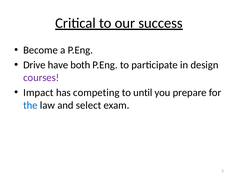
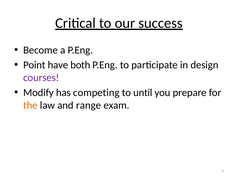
Drive: Drive -> Point
Impact: Impact -> Modify
the colour: blue -> orange
select: select -> range
